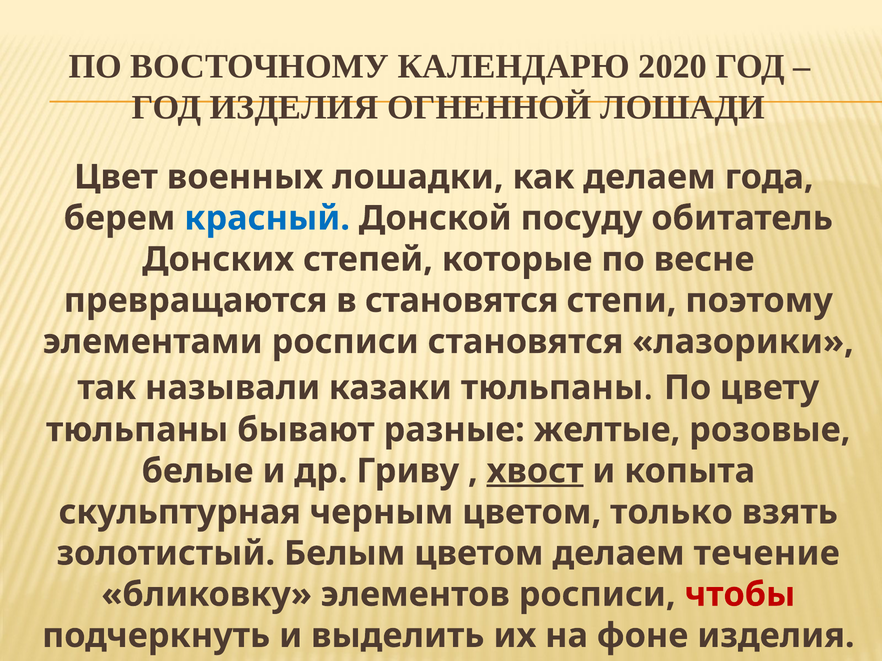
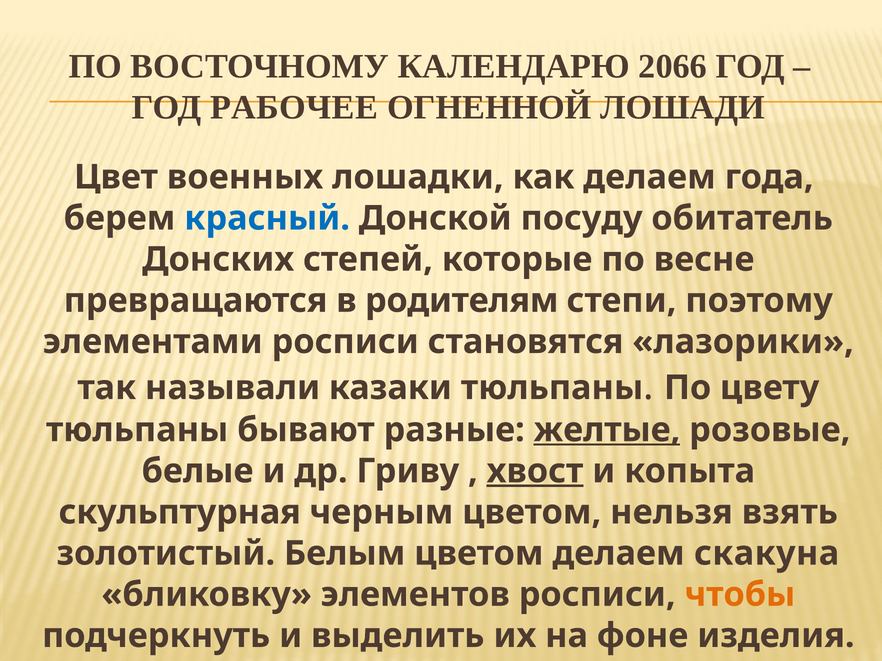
2020: 2020 -> 2066
ГОД ИЗДЕЛИЯ: ИЗДЕЛИЯ -> РАБОЧЕЕ
в становятся: становятся -> родителям
желтые underline: none -> present
только: только -> нельзя
течение: течение -> скакуна
чтобы colour: red -> orange
